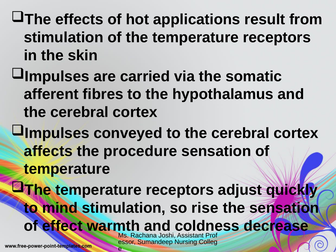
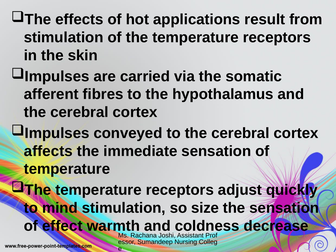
procedure: procedure -> immediate
rise: rise -> size
